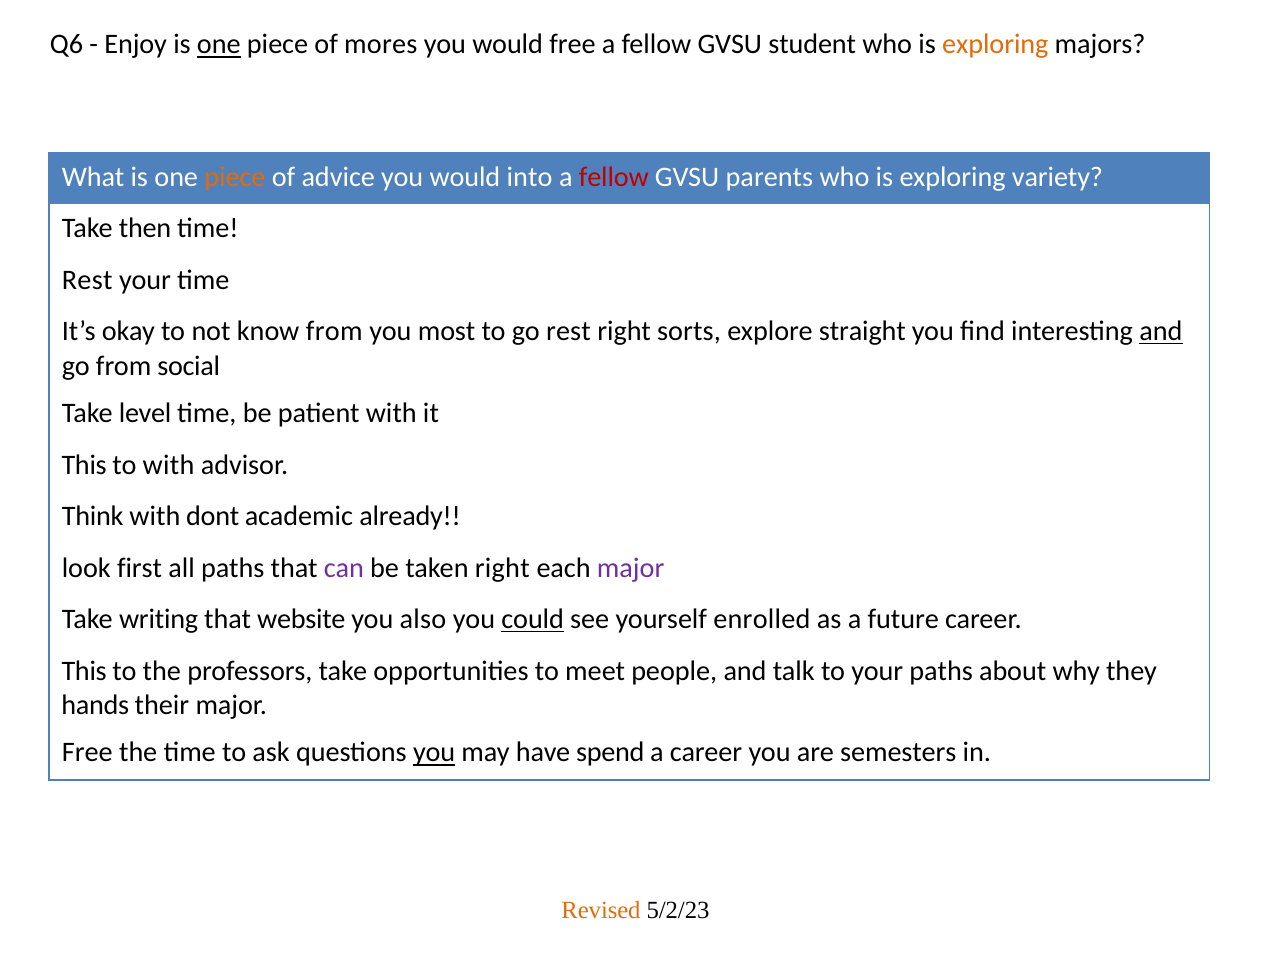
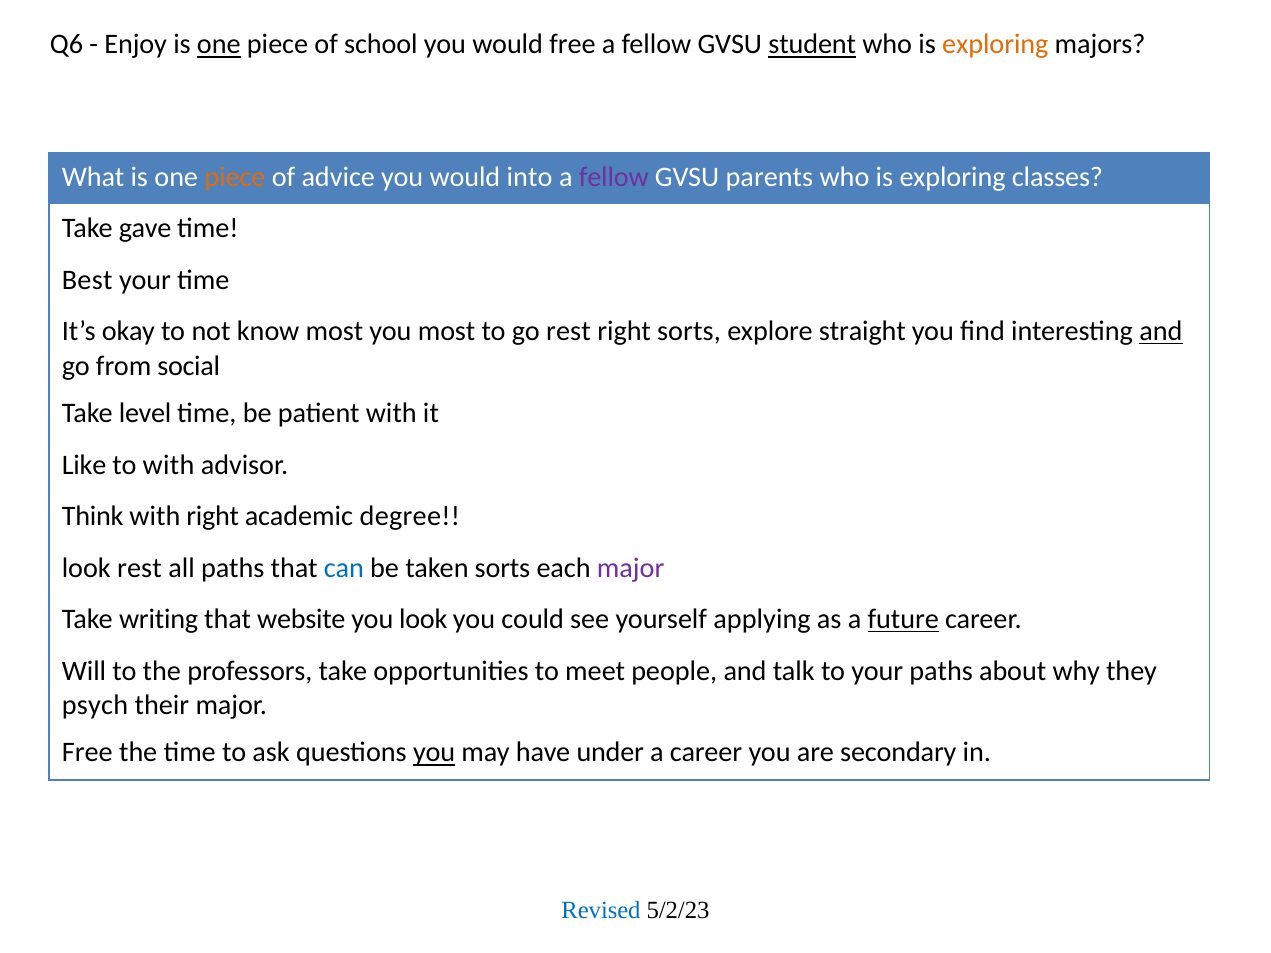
mores: mores -> school
student underline: none -> present
fellow at (614, 177) colour: red -> purple
variety: variety -> classes
then: then -> gave
Rest at (87, 280): Rest -> Best
know from: from -> most
This at (84, 465): This -> Like
with dont: dont -> right
already: already -> degree
look first: first -> rest
can colour: purple -> blue
taken right: right -> sorts
you also: also -> look
could underline: present -> none
enrolled: enrolled -> applying
future underline: none -> present
This at (84, 671): This -> Will
hands: hands -> psych
spend: spend -> under
semesters: semesters -> secondary
Revised colour: orange -> blue
